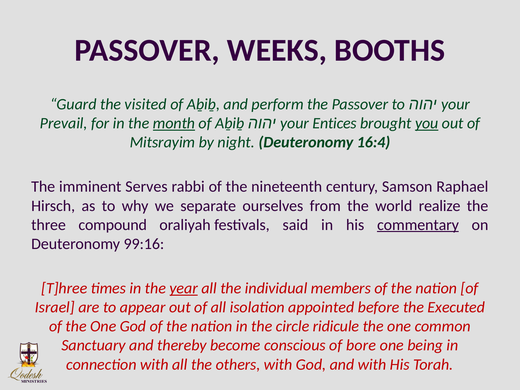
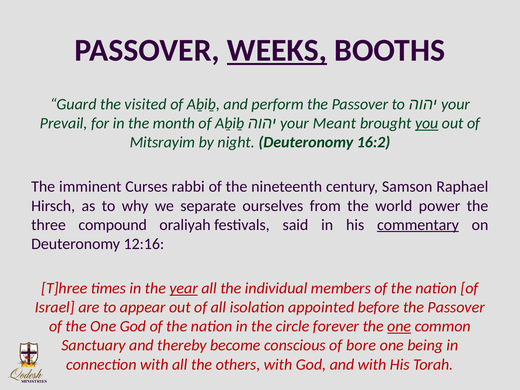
WEEKS underline: none -> present
month underline: present -> none
Entices: Entices -> Meant
16:4: 16:4 -> 16:2
Serves: Serves -> Curses
realize: realize -> power
99:16: 99:16 -> 12:16
before the Executed: Executed -> Passover
ridicule: ridicule -> forever
one at (399, 326) underline: none -> present
